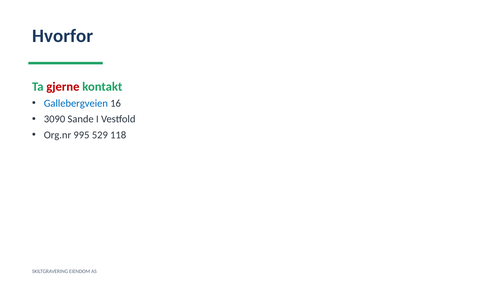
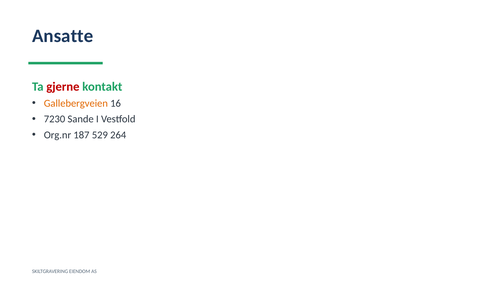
Hvorfor: Hvorfor -> Ansatte
Gallebergveien colour: blue -> orange
3090: 3090 -> 7230
995: 995 -> 187
118: 118 -> 264
